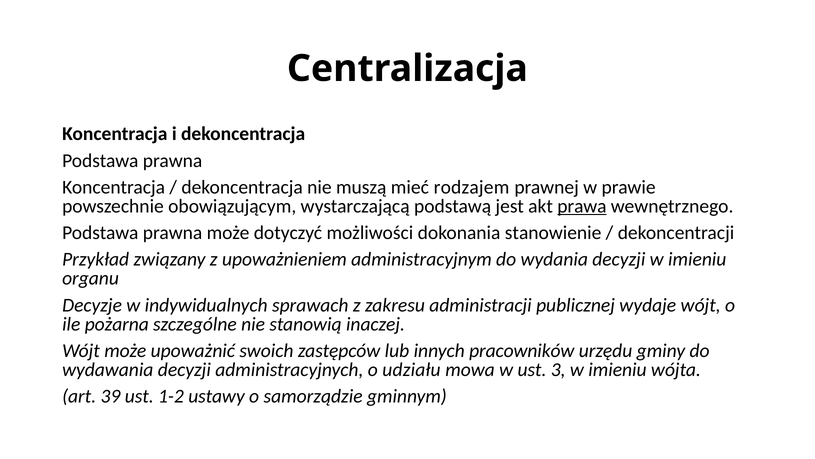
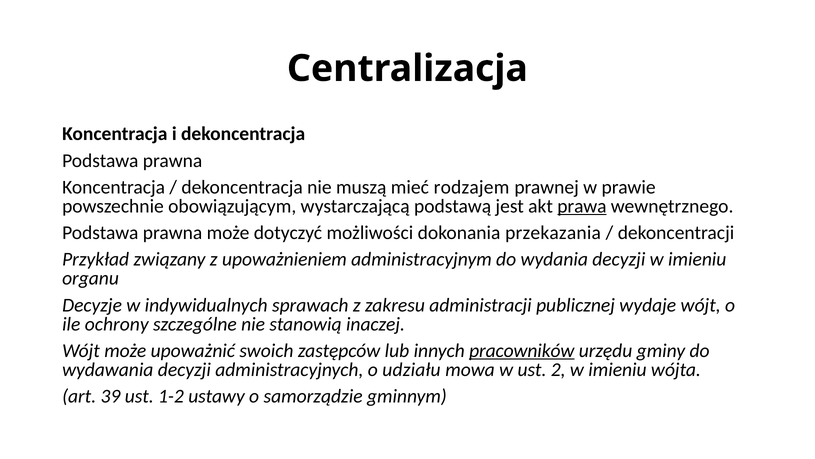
stanowienie: stanowienie -> przekazania
pożarna: pożarna -> ochrony
pracowników underline: none -> present
3: 3 -> 2
